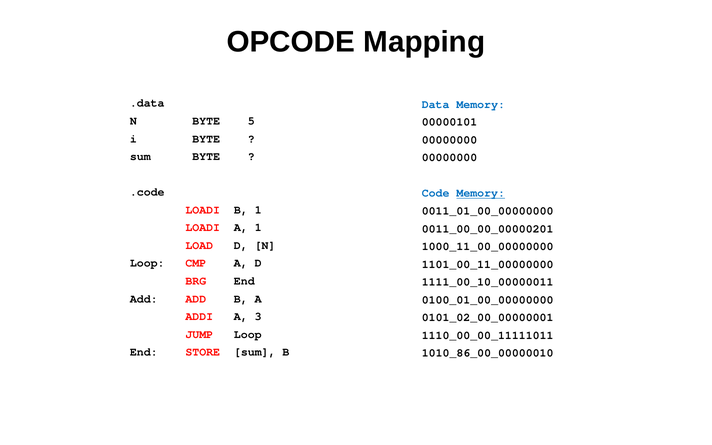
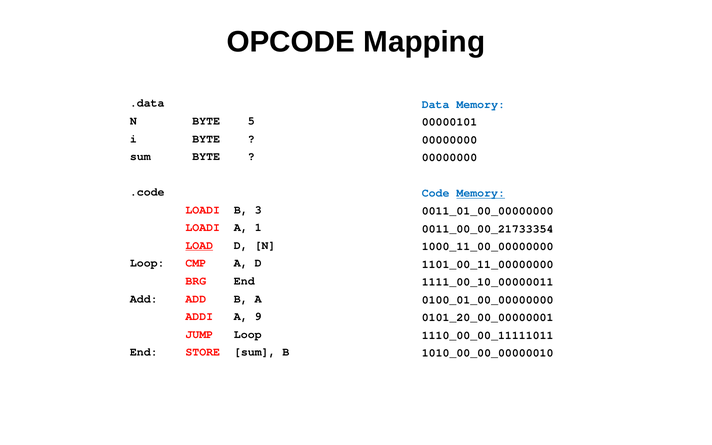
B 1: 1 -> 3
0011_00_00_00000201: 0011_00_00_00000201 -> 0011_00_00_21733354
LOAD underline: none -> present
3: 3 -> 9
0101_02_00_00000001: 0101_02_00_00000001 -> 0101_20_00_00000001
1010_86_00_00000010: 1010_86_00_00000010 -> 1010_00_00_00000010
